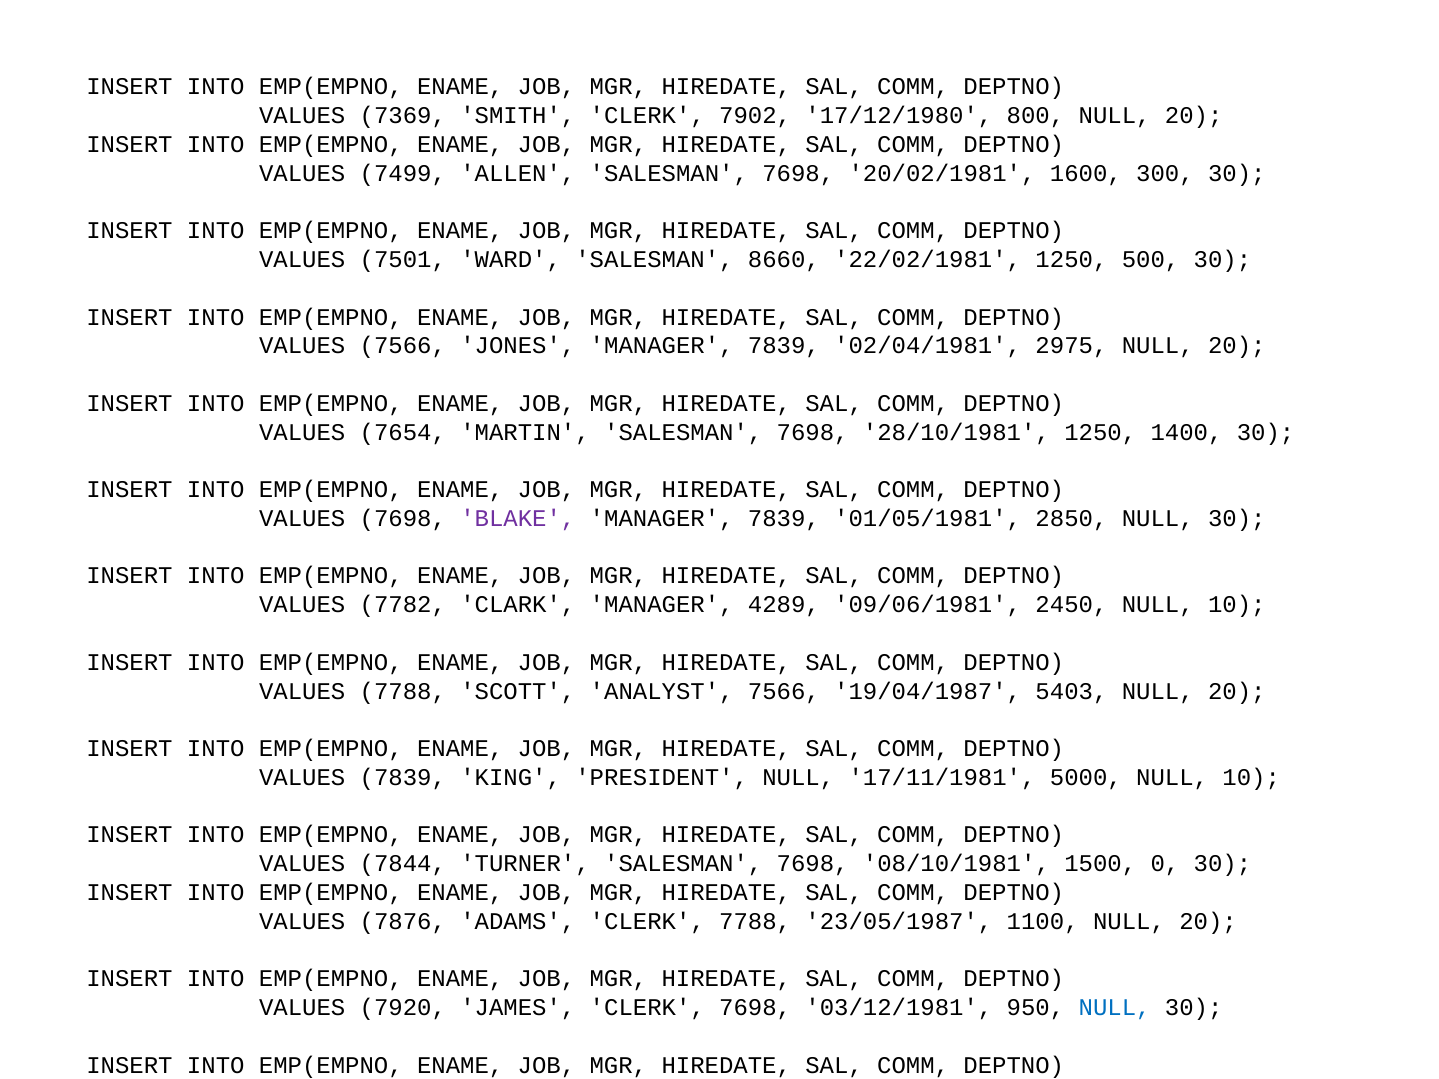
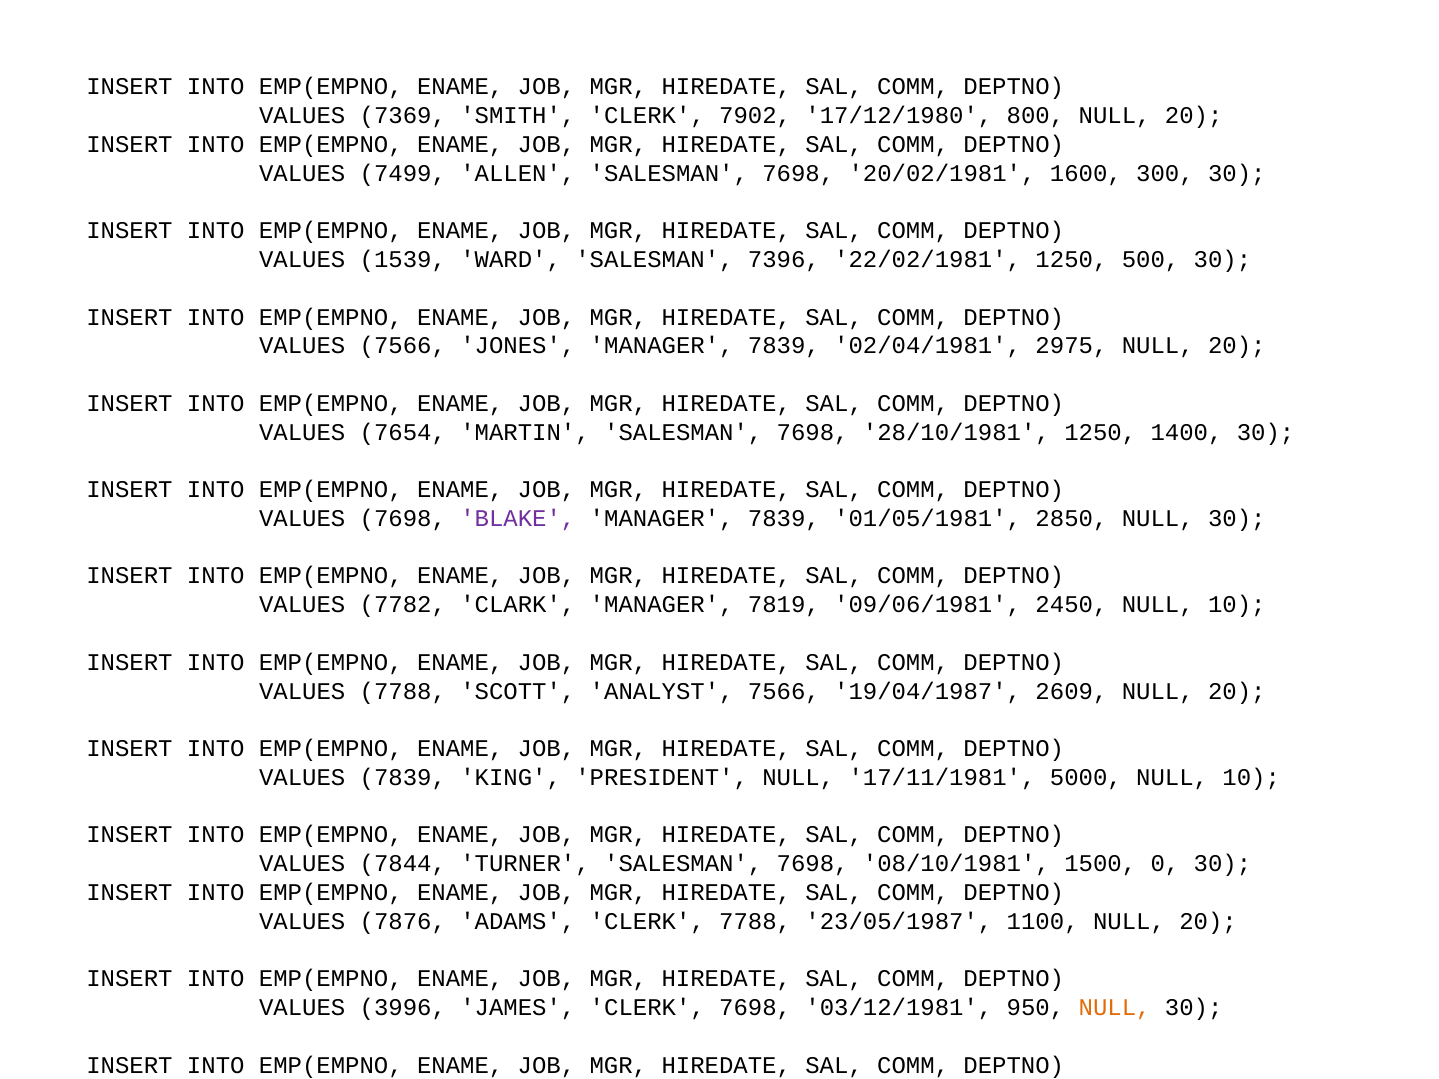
7501: 7501 -> 1539
8660: 8660 -> 7396
4289: 4289 -> 7819
5403: 5403 -> 2609
7920: 7920 -> 3996
NULL at (1115, 1008) colour: blue -> orange
